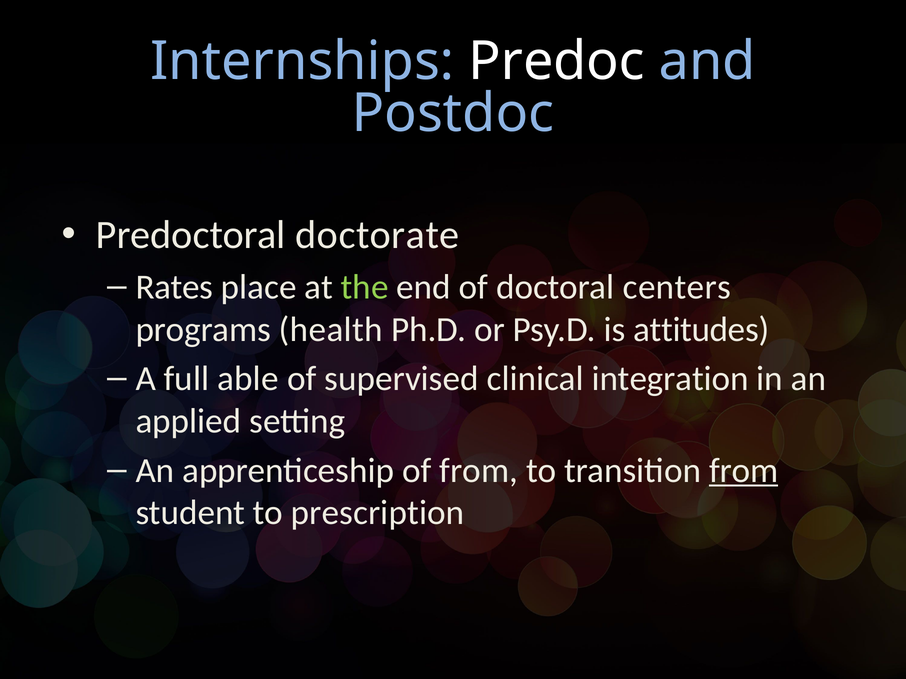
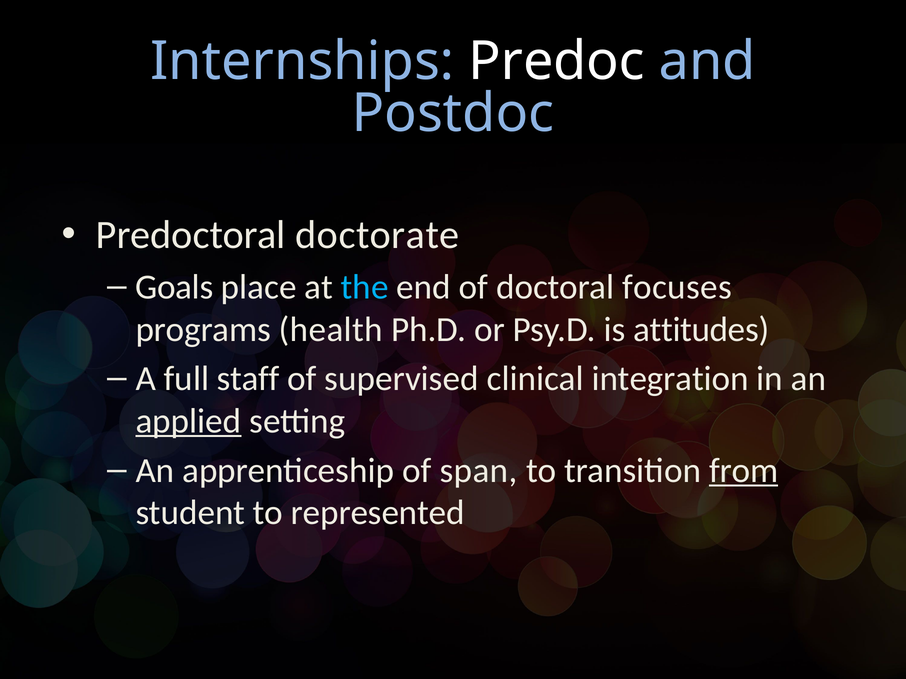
Rates: Rates -> Goals
the colour: light green -> light blue
centers: centers -> focuses
able: able -> staff
applied underline: none -> present
of from: from -> span
prescription: prescription -> represented
